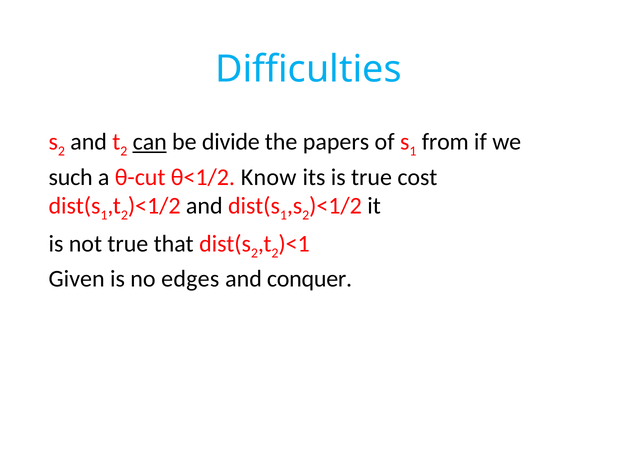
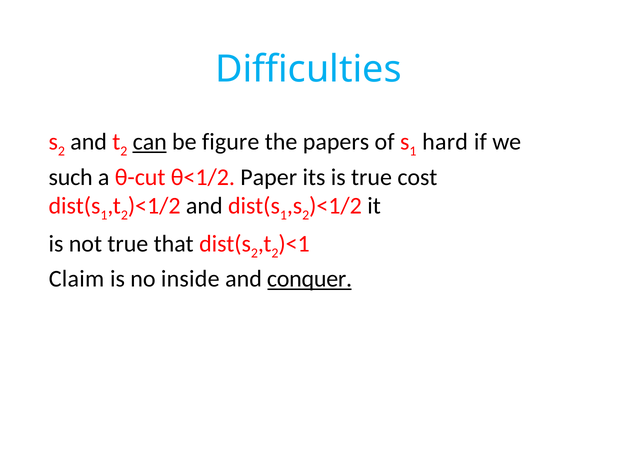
divide: divide -> figure
from: from -> hard
Know: Know -> Paper
Given: Given -> Claim
edges: edges -> inside
conquer underline: none -> present
